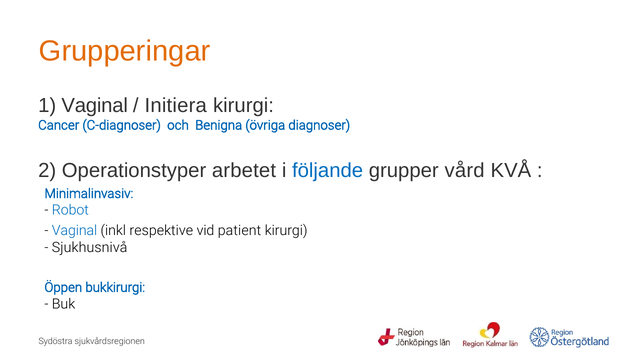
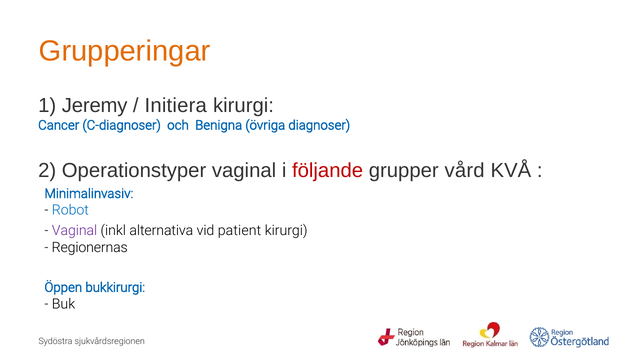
1 Vaginal: Vaginal -> Jeremy
Operationstyper arbetet: arbetet -> vaginal
följande colour: blue -> red
Vaginal at (75, 230) colour: blue -> purple
respektive: respektive -> alternativa
Sjukhusnivå: Sjukhusnivå -> Regionernas
